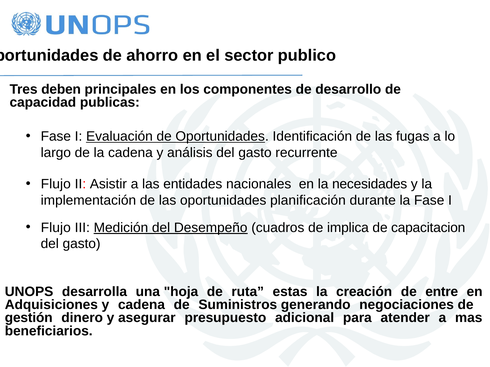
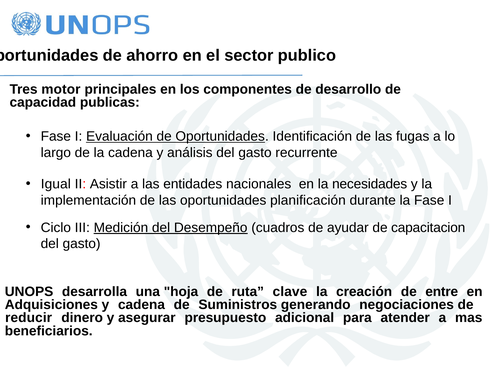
deben: deben -> motor
Flujo at (56, 184): Flujo -> Igual
Flujo at (56, 228): Flujo -> Ciclo
implica: implica -> ayudar
estas: estas -> clave
gestión: gestión -> reducir
